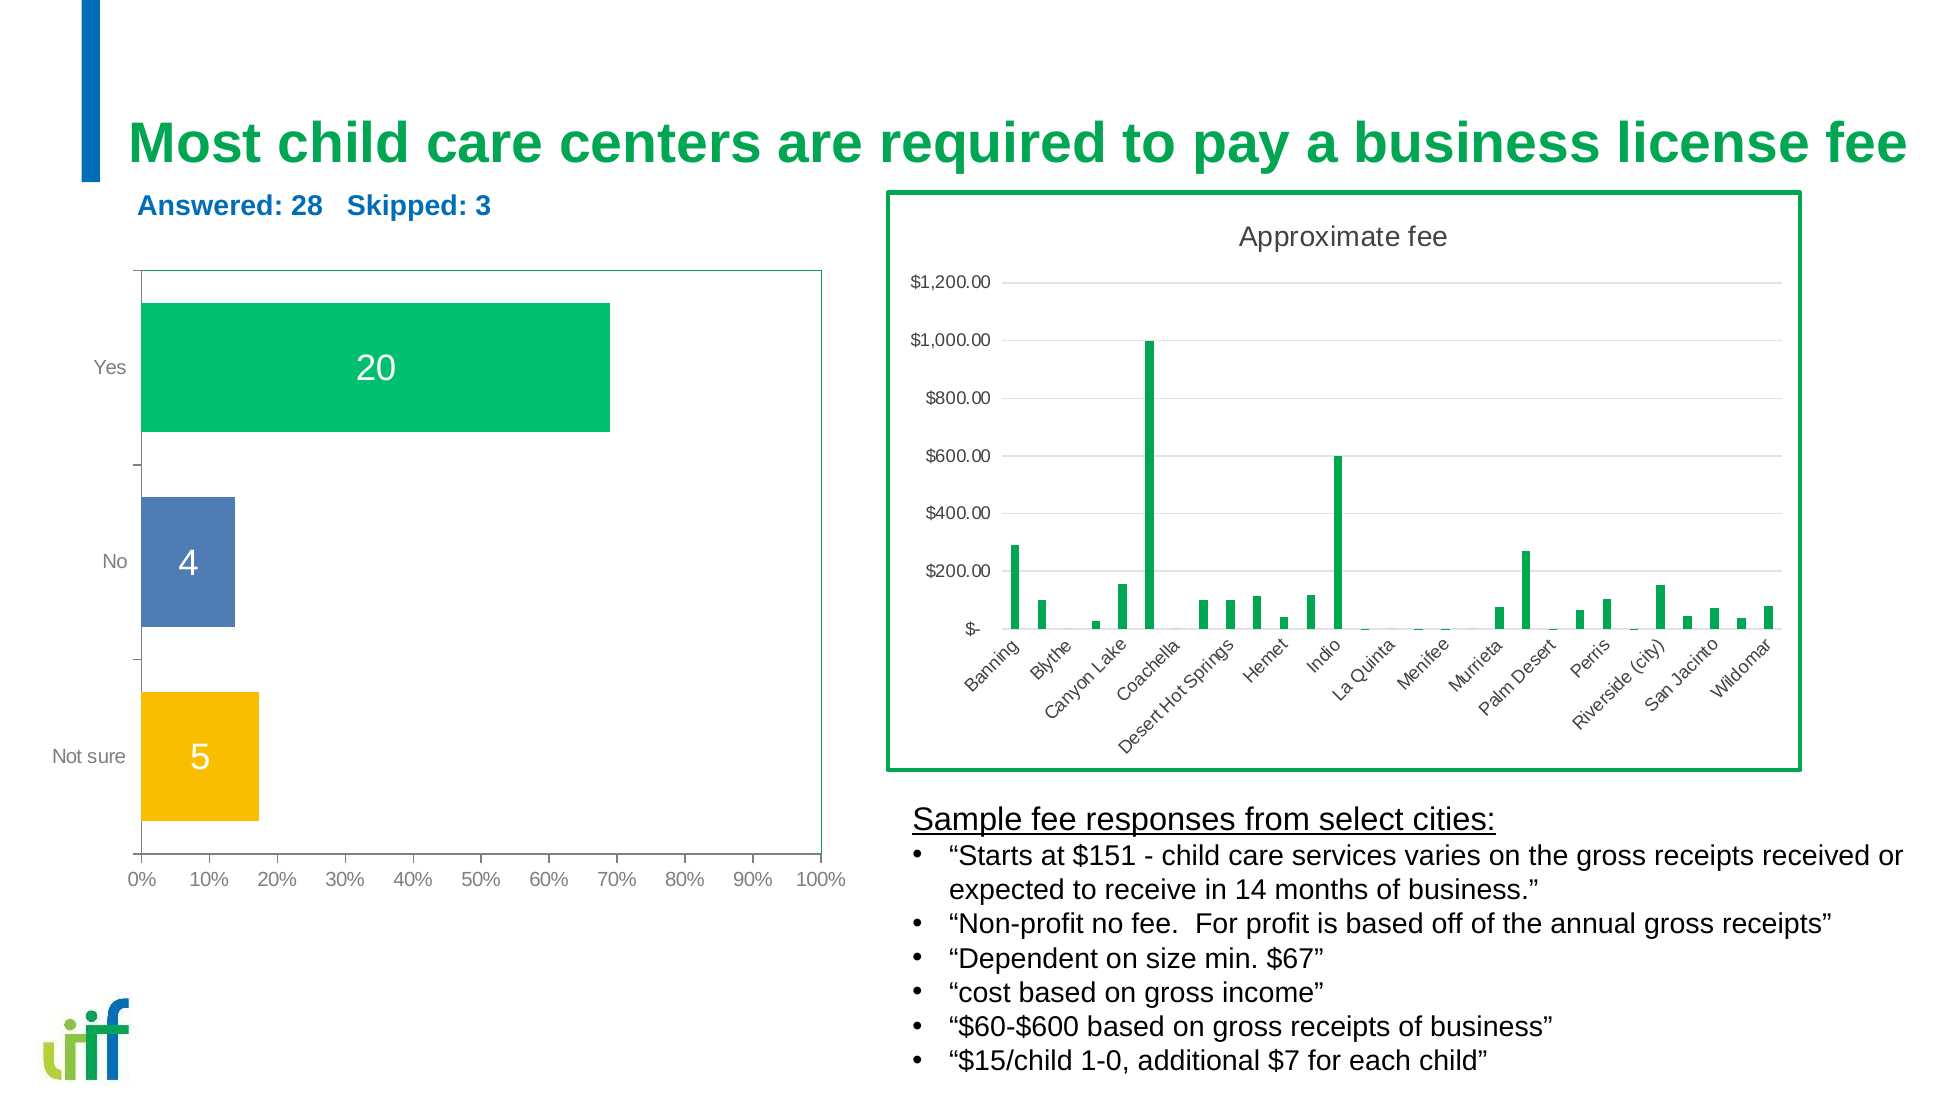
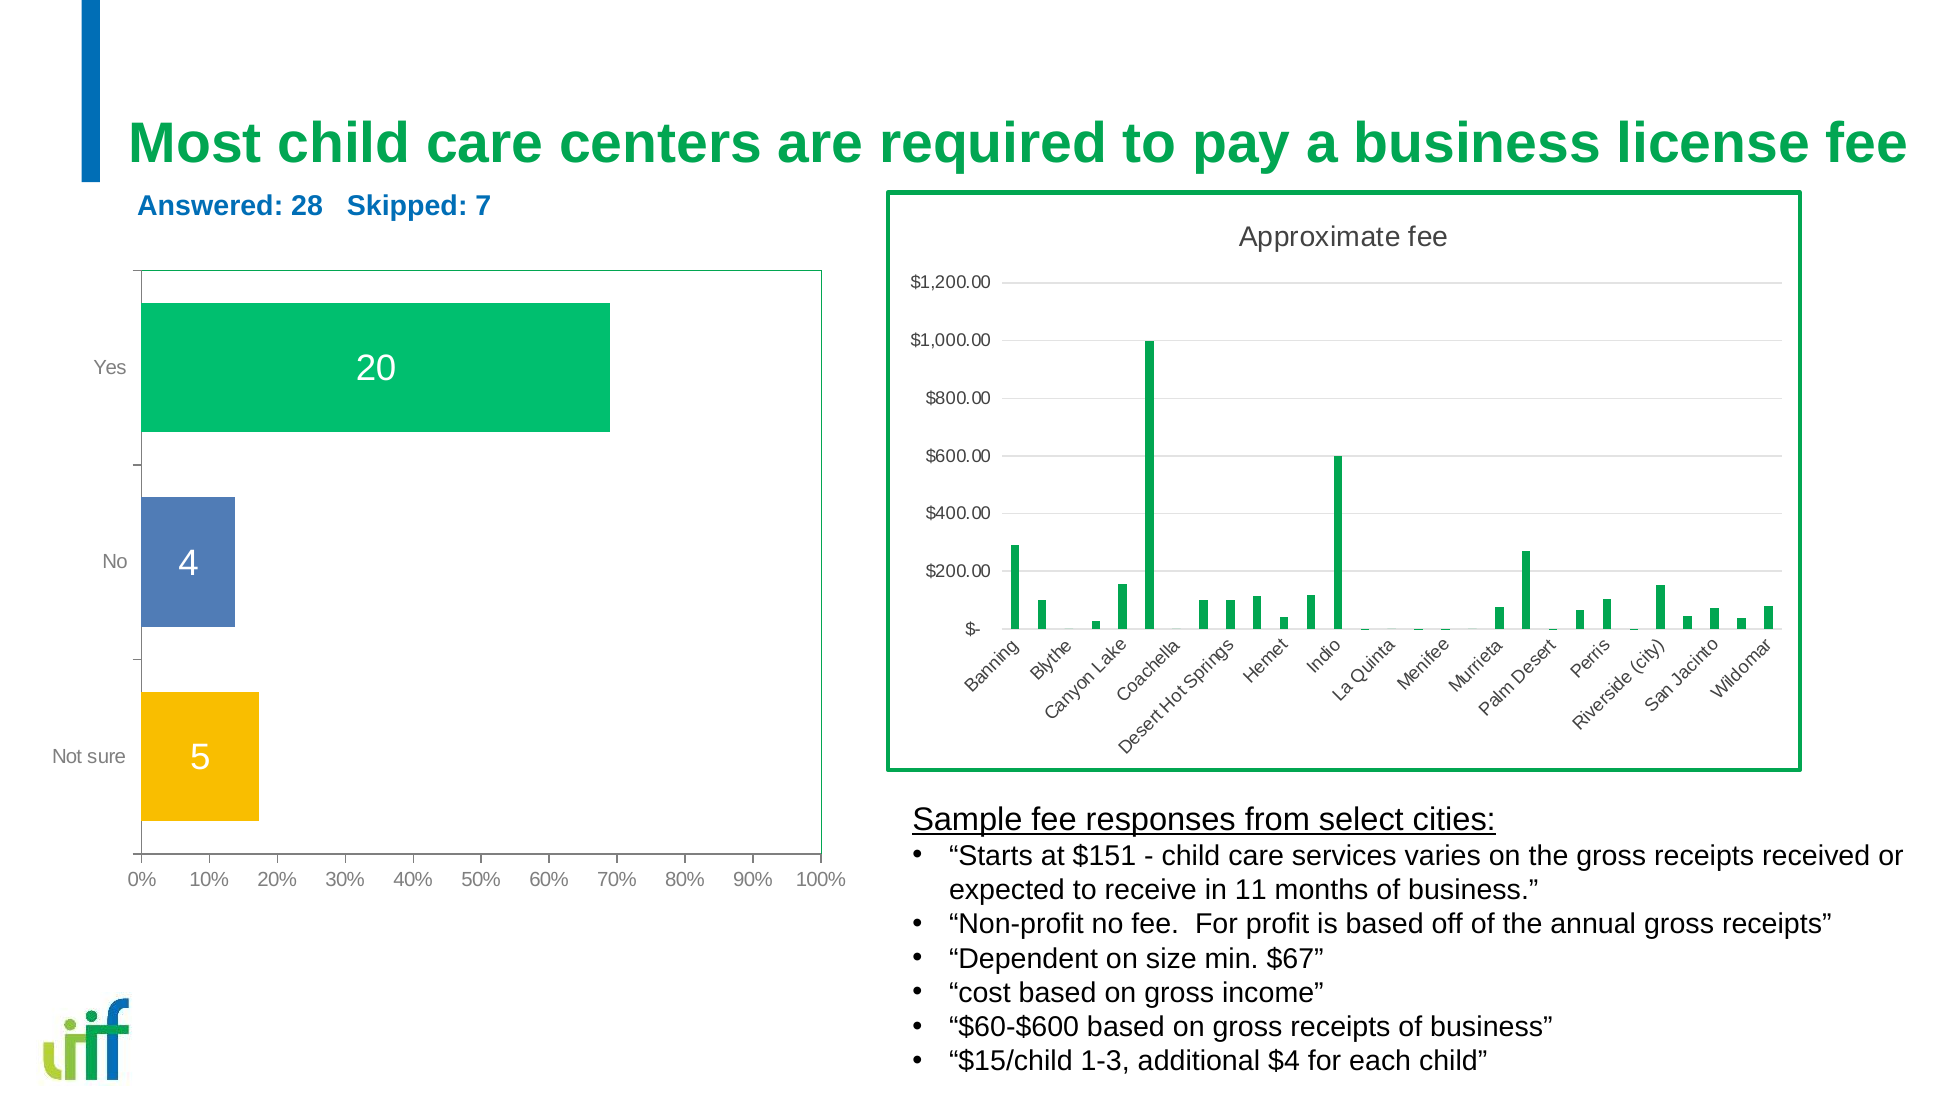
3: 3 -> 7
14: 14 -> 11
1-0: 1-0 -> 1-3
$7: $7 -> $4
